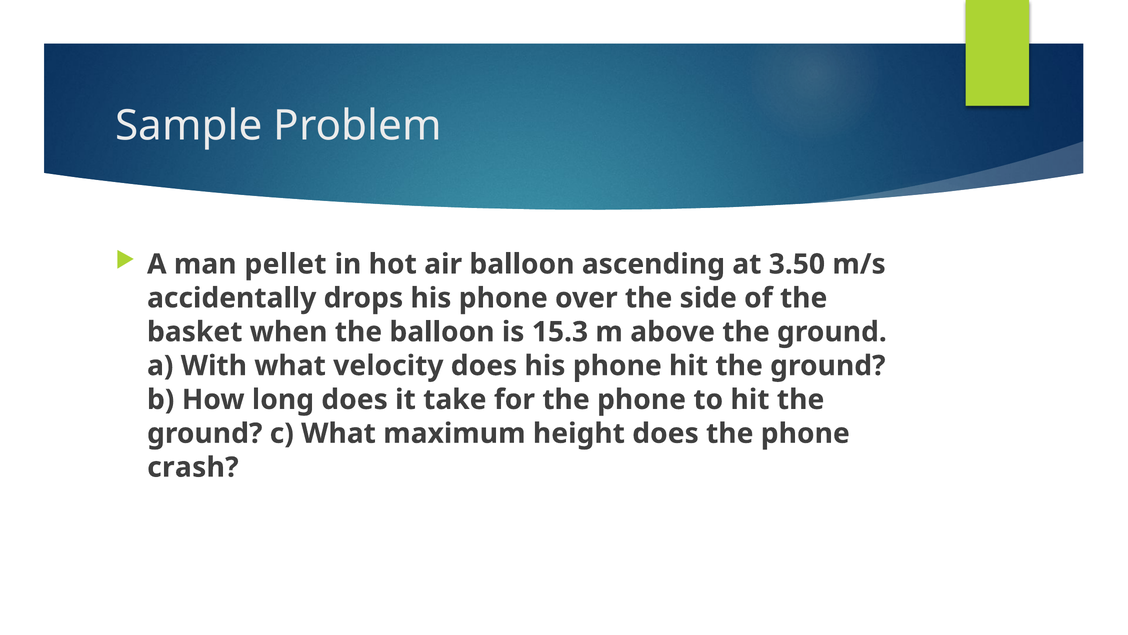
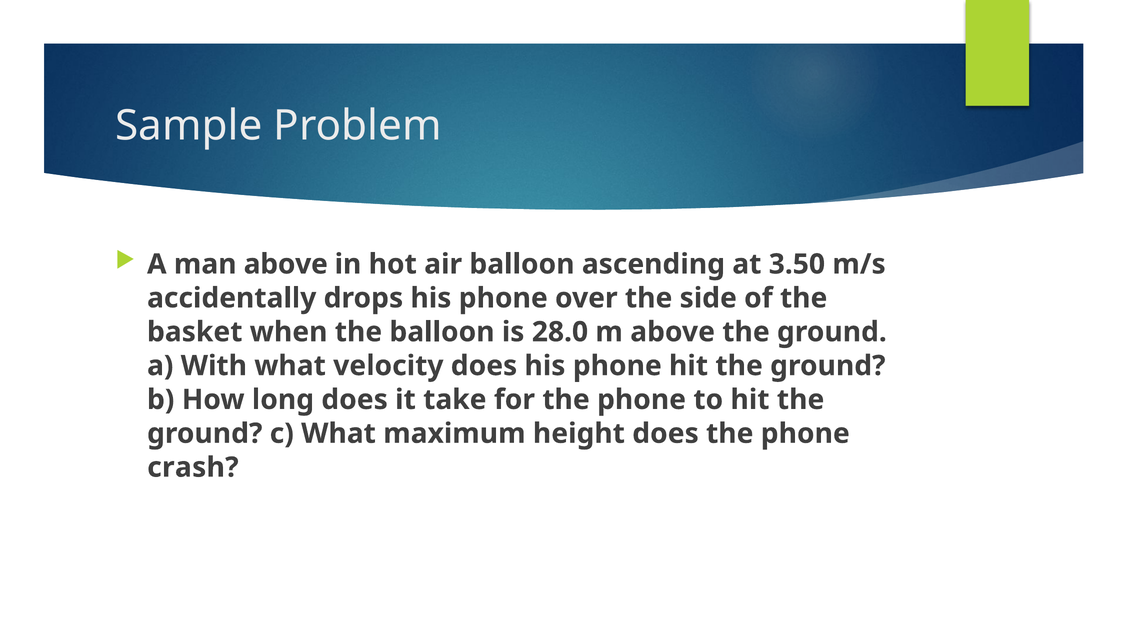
man pellet: pellet -> above
15.3: 15.3 -> 28.0
